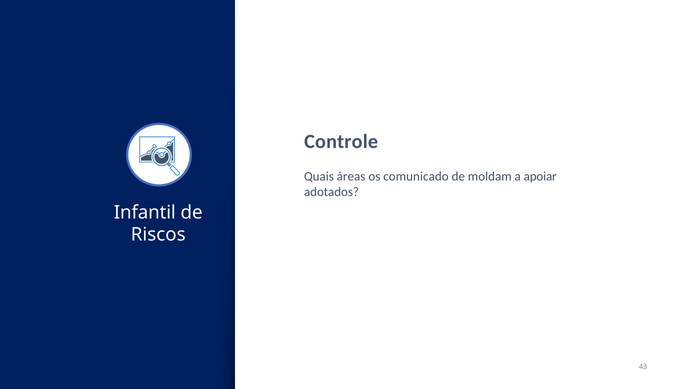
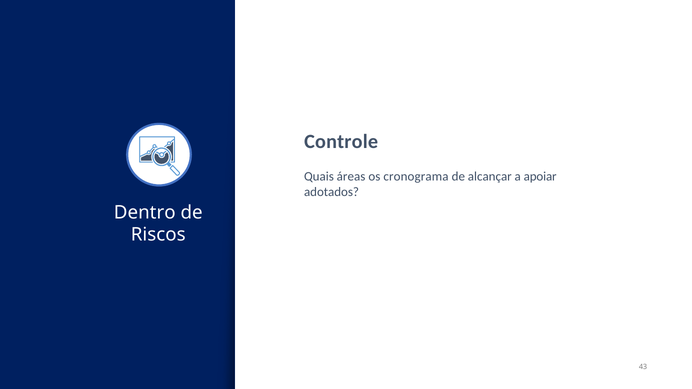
comunicado: comunicado -> cronograma
moldam: moldam -> alcançar
Infantil: Infantil -> Dentro
